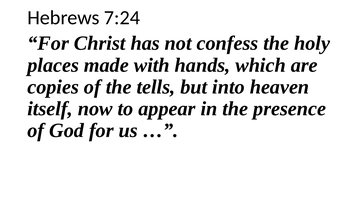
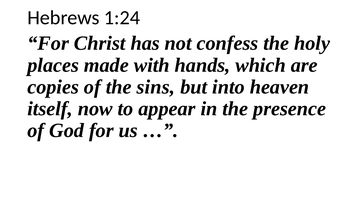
7:24: 7:24 -> 1:24
tells: tells -> sins
